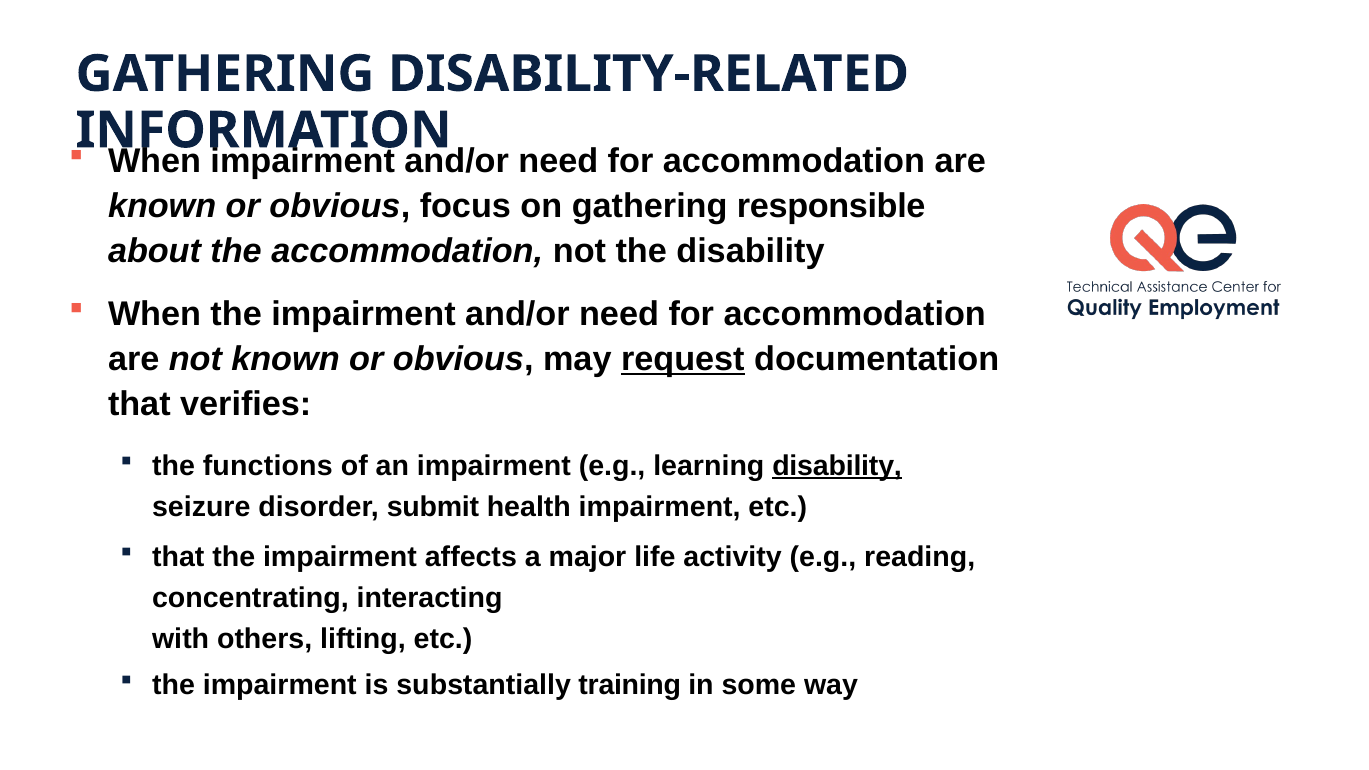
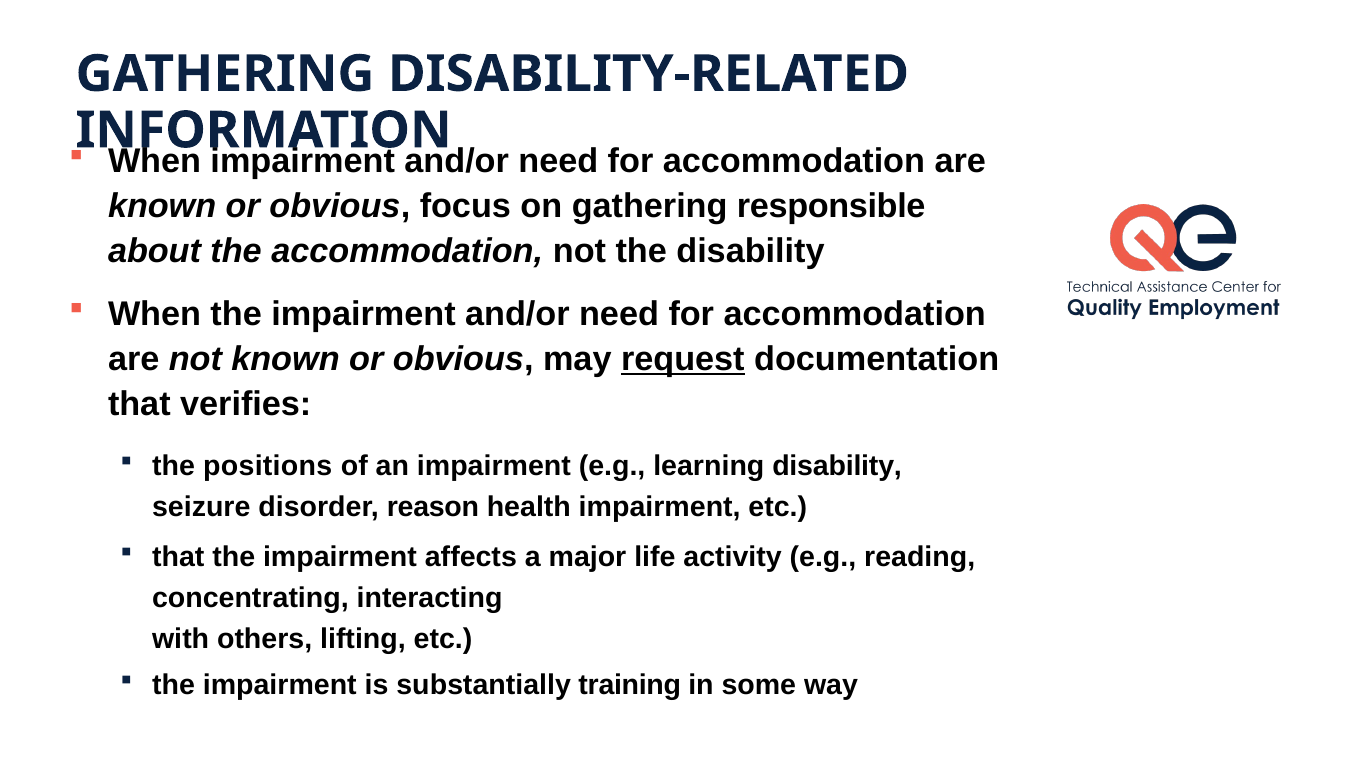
functions: functions -> positions
disability at (837, 466) underline: present -> none
submit: submit -> reason
